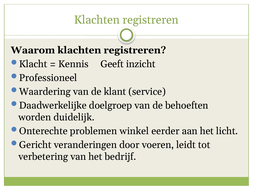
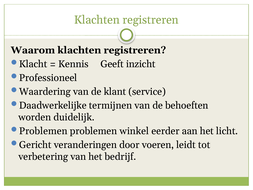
doelgroep: doelgroep -> termijnen
Onterechte at (43, 131): Onterechte -> Problemen
